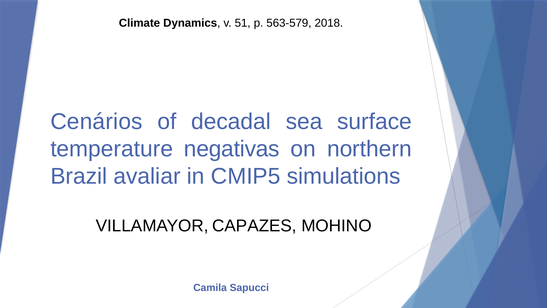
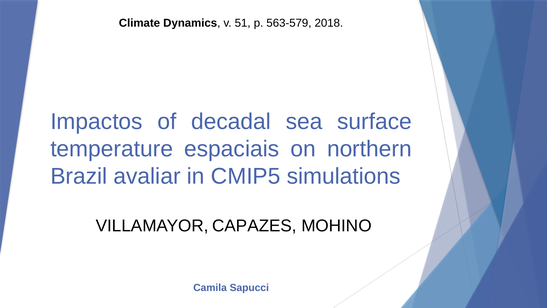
Cenários: Cenários -> Impactos
negativas: negativas -> espaciais
